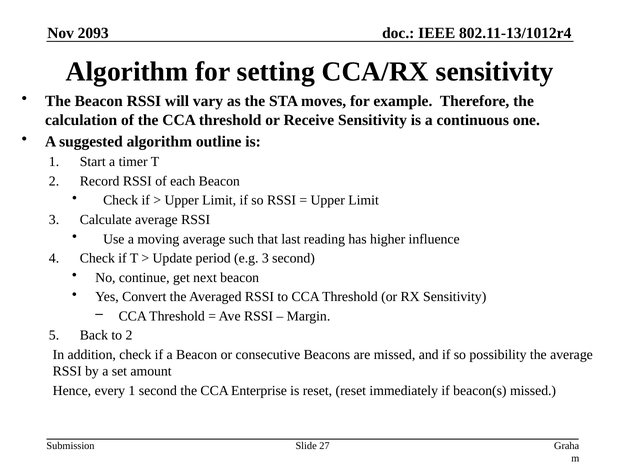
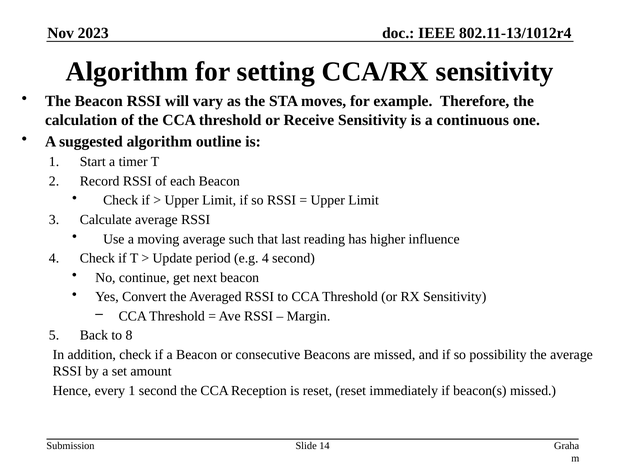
2093: 2093 -> 2023
e.g 3: 3 -> 4
to 2: 2 -> 8
Enterprise: Enterprise -> Reception
27: 27 -> 14
